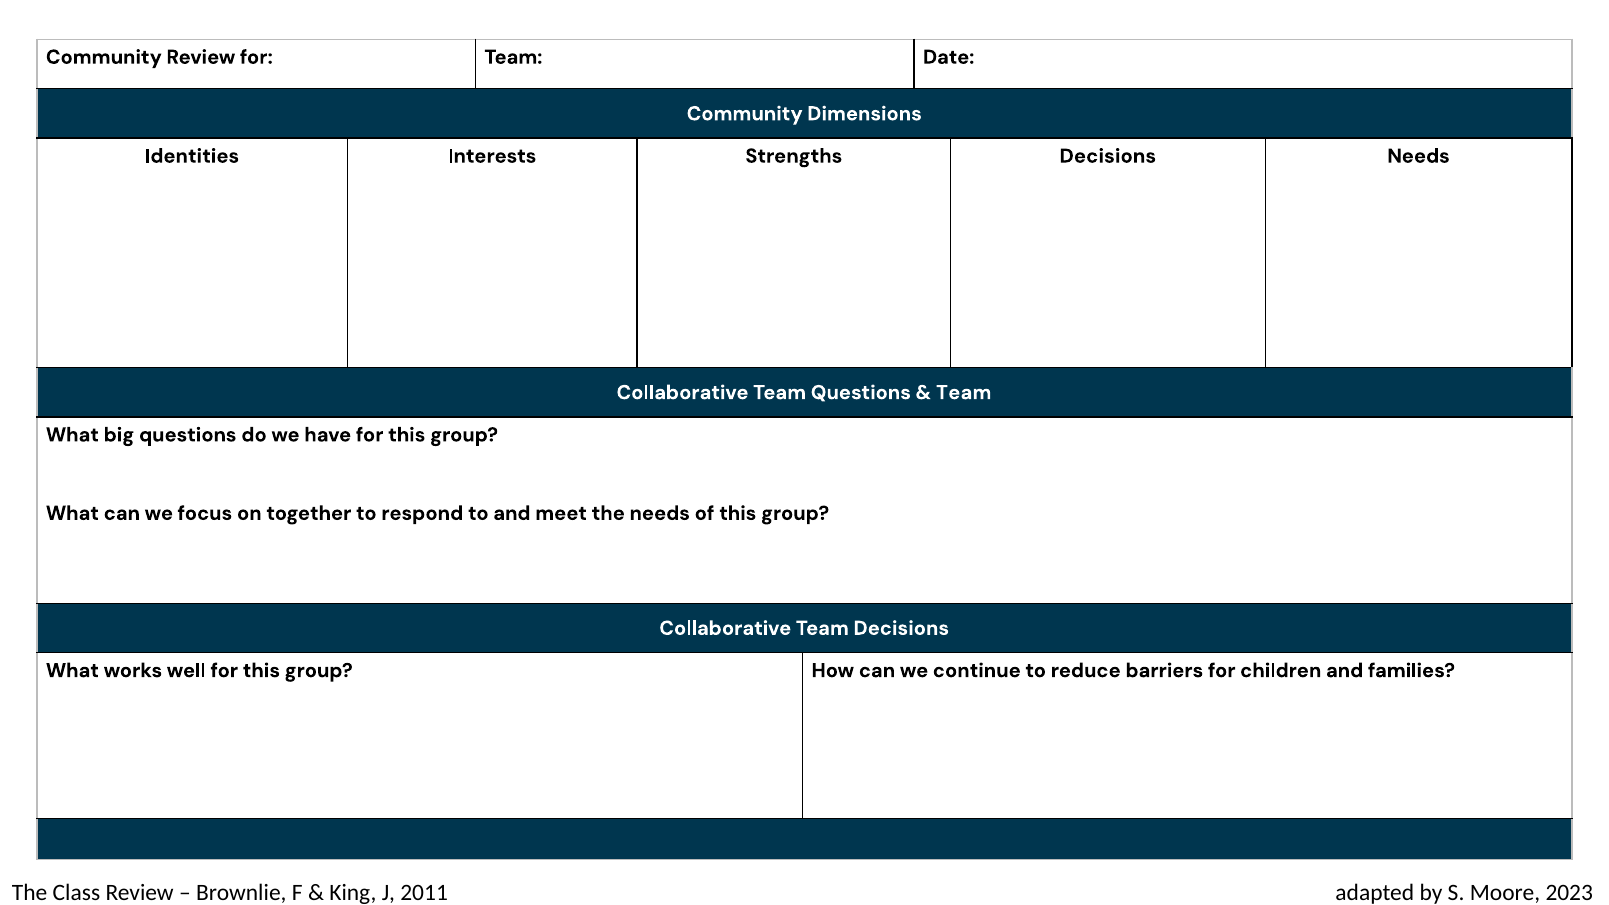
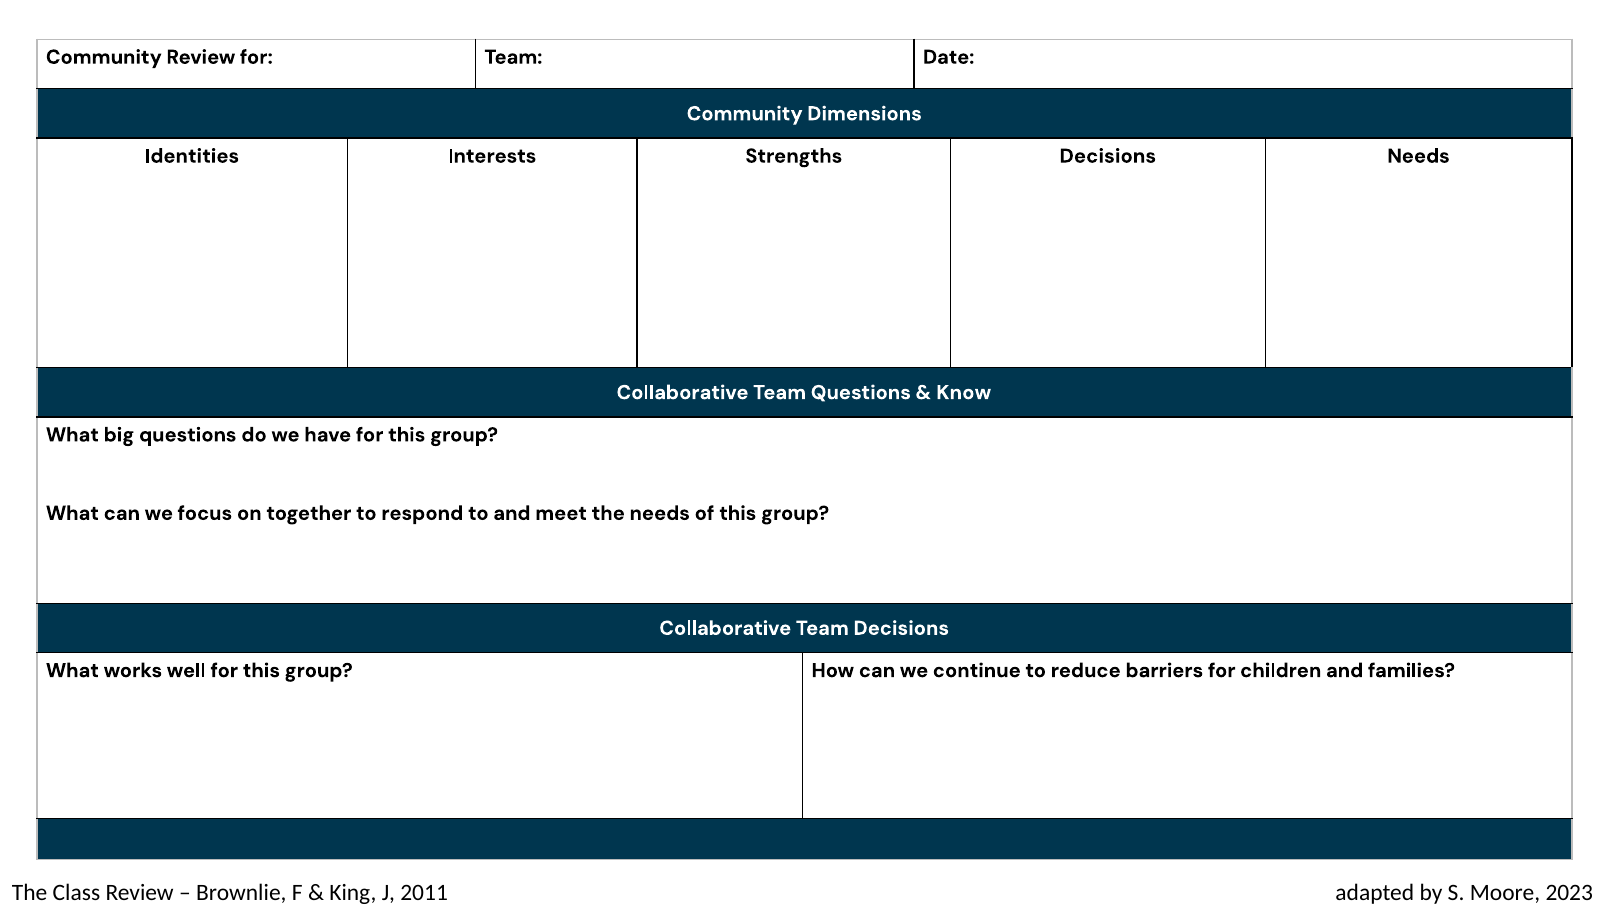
Team at (964, 392): Team -> Know
